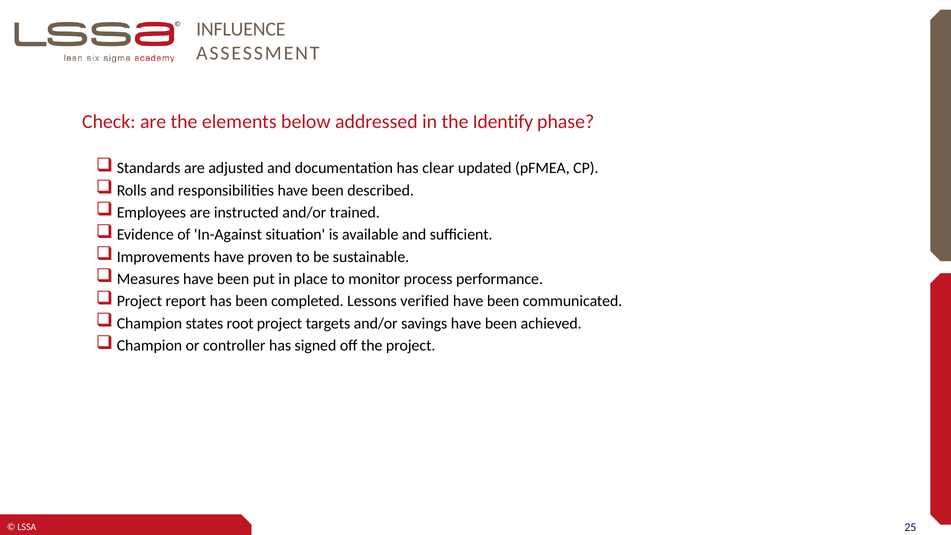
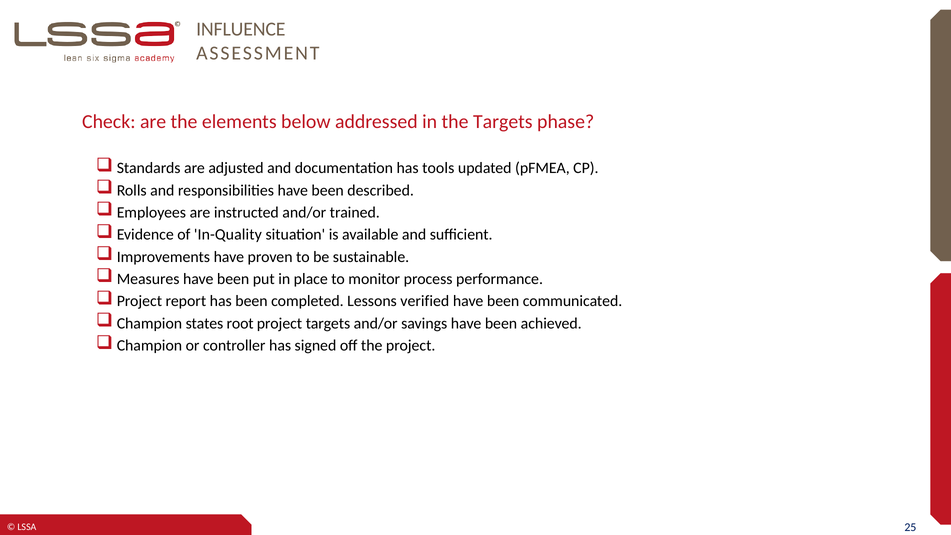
the Identify: Identify -> Targets
clear: clear -> tools
In-Against: In-Against -> In-Quality
